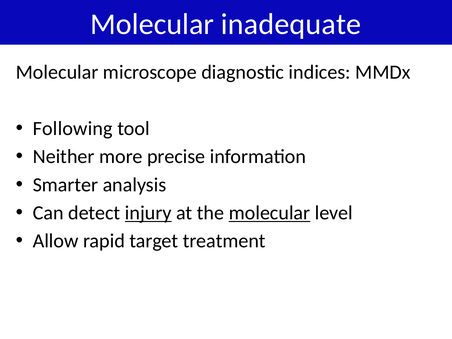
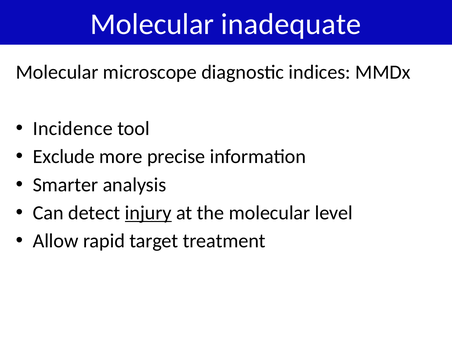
Following: Following -> Incidence
Neither: Neither -> Exclude
molecular at (270, 213) underline: present -> none
